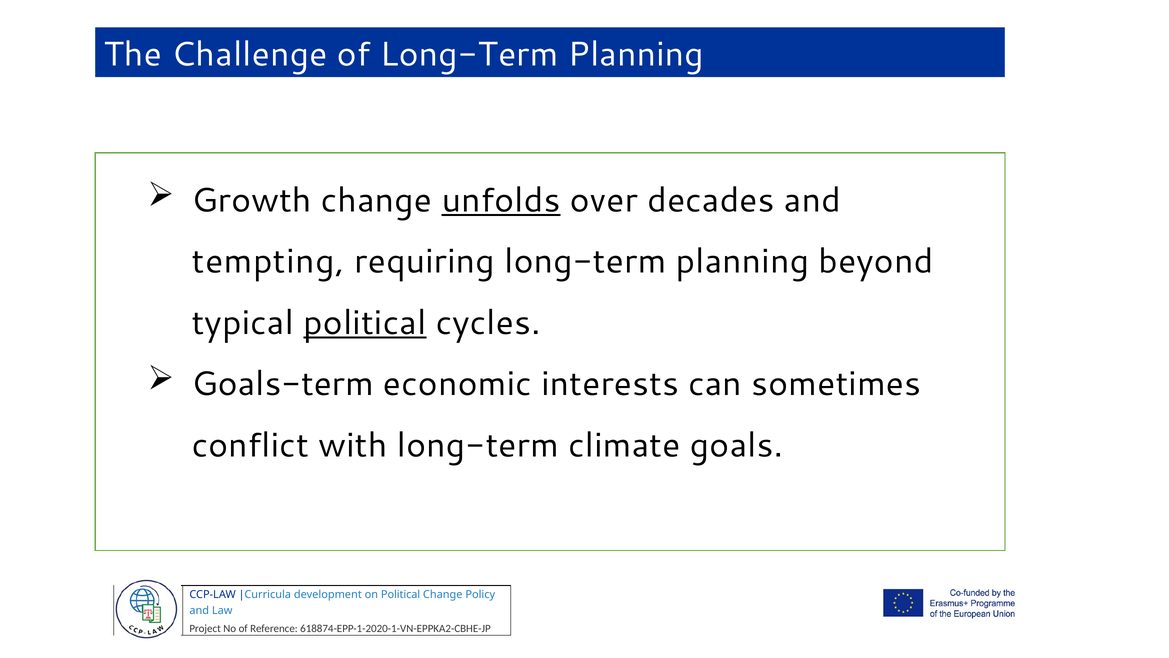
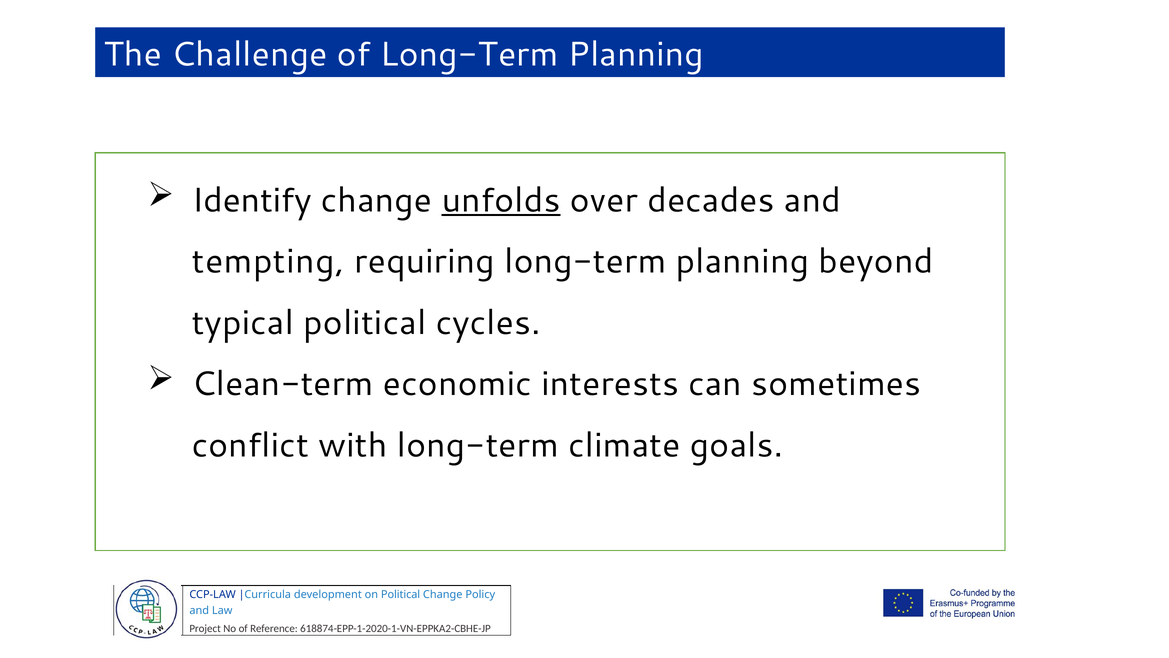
Growth: Growth -> Identify
political at (365, 323) underline: present -> none
Goals-term: Goals-term -> Clean-term
